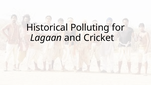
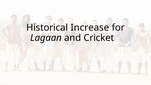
Polluting: Polluting -> Increase
